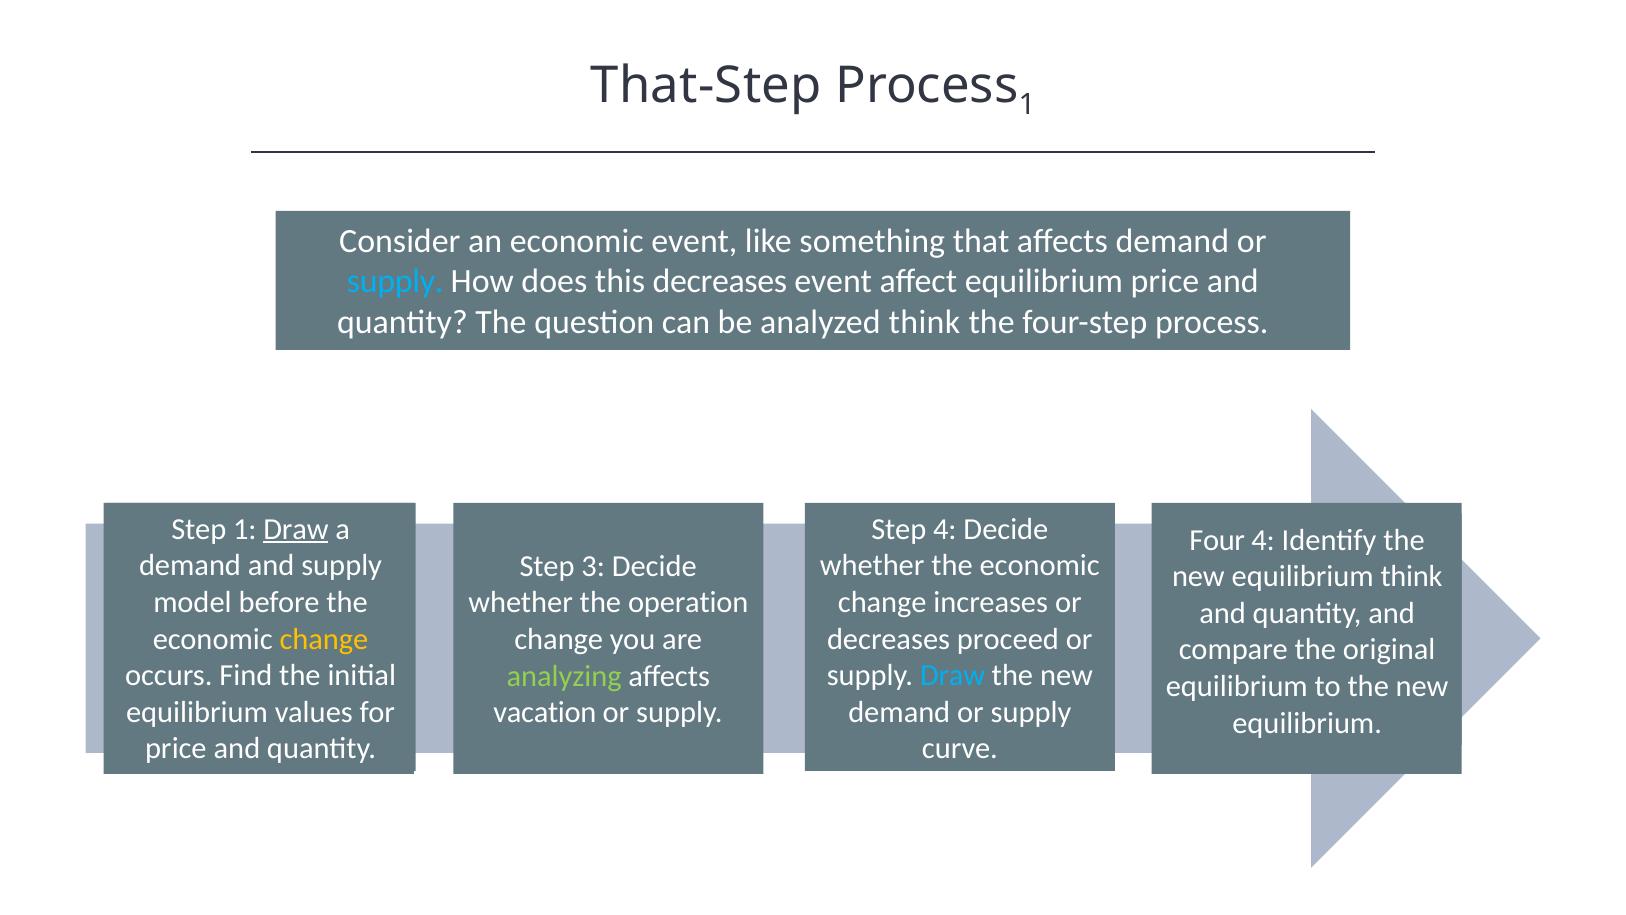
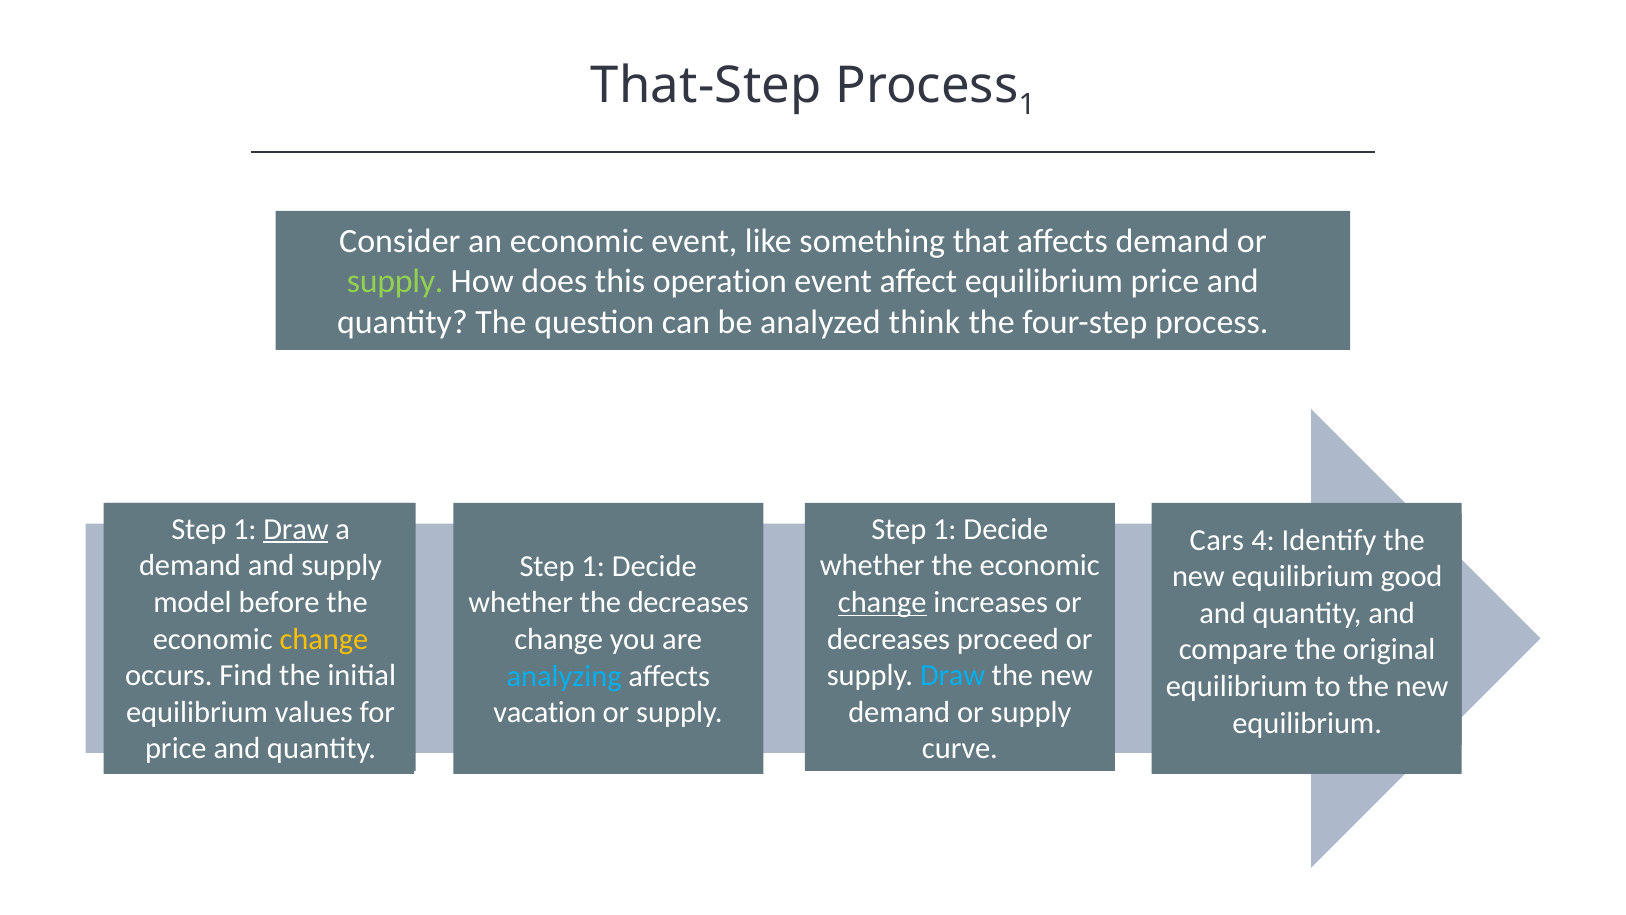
supply at (395, 282) colour: light blue -> light green
this decreases: decreases -> operation
4 at (945, 529): 4 -> 1
Four: Four -> Cars
3 at (593, 566): 3 -> 1
equilibrium think: think -> good
change at (882, 602) underline: none -> present
the operation: operation -> decreases
analyzing colour: light green -> light blue
